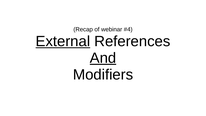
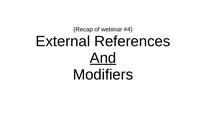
External underline: present -> none
